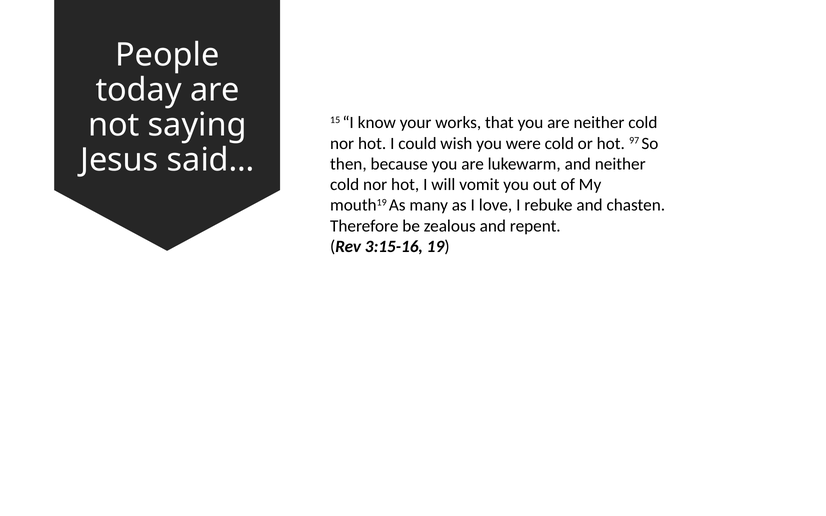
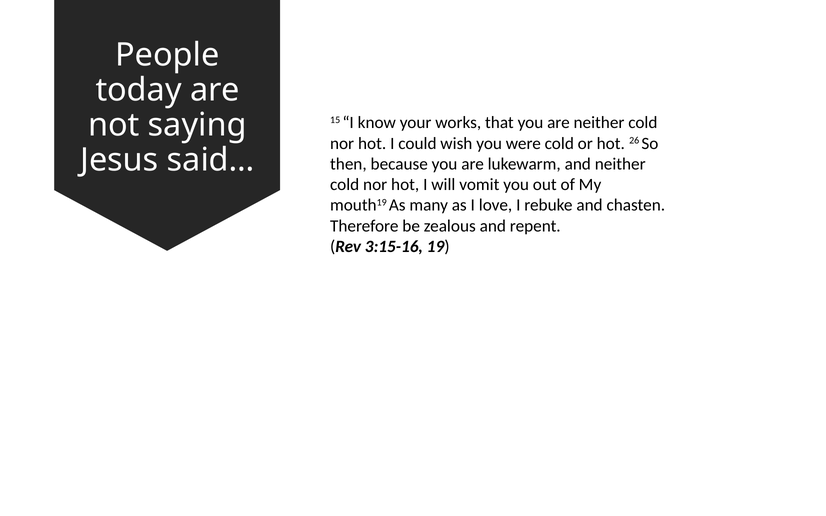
97: 97 -> 26
